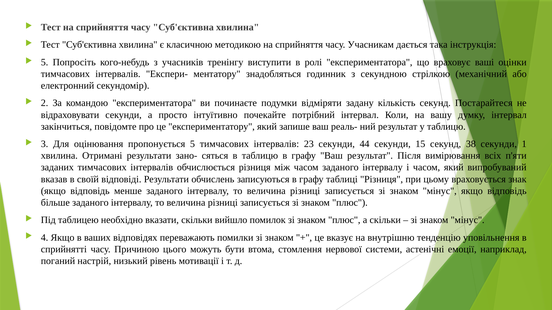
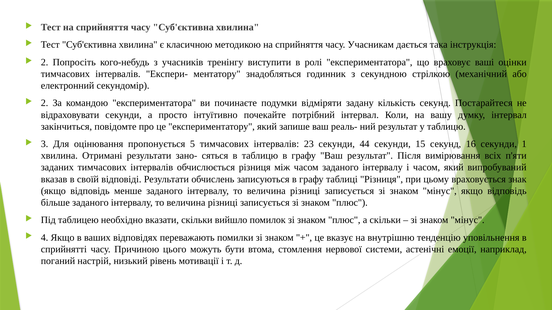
5 at (45, 62): 5 -> 2
38: 38 -> 16
